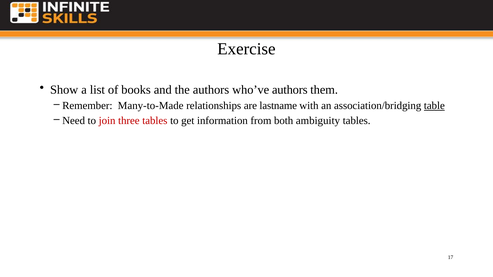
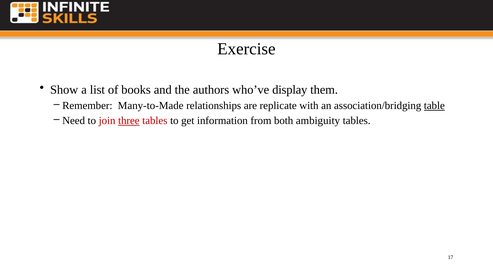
who’ve authors: authors -> display
lastname: lastname -> replicate
three underline: none -> present
